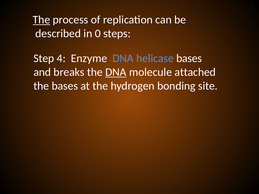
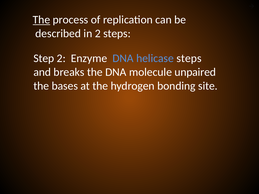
in 0: 0 -> 2
Step 4: 4 -> 2
helicase bases: bases -> steps
DNA at (116, 72) underline: present -> none
attached: attached -> unpaired
